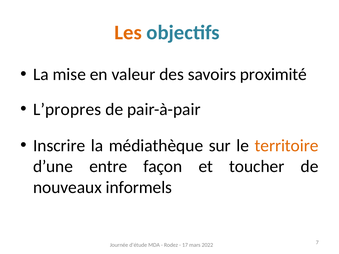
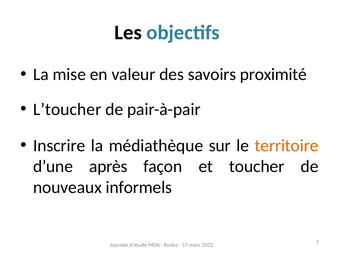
Les colour: orange -> black
L’propres: L’propres -> L’toucher
entre: entre -> après
